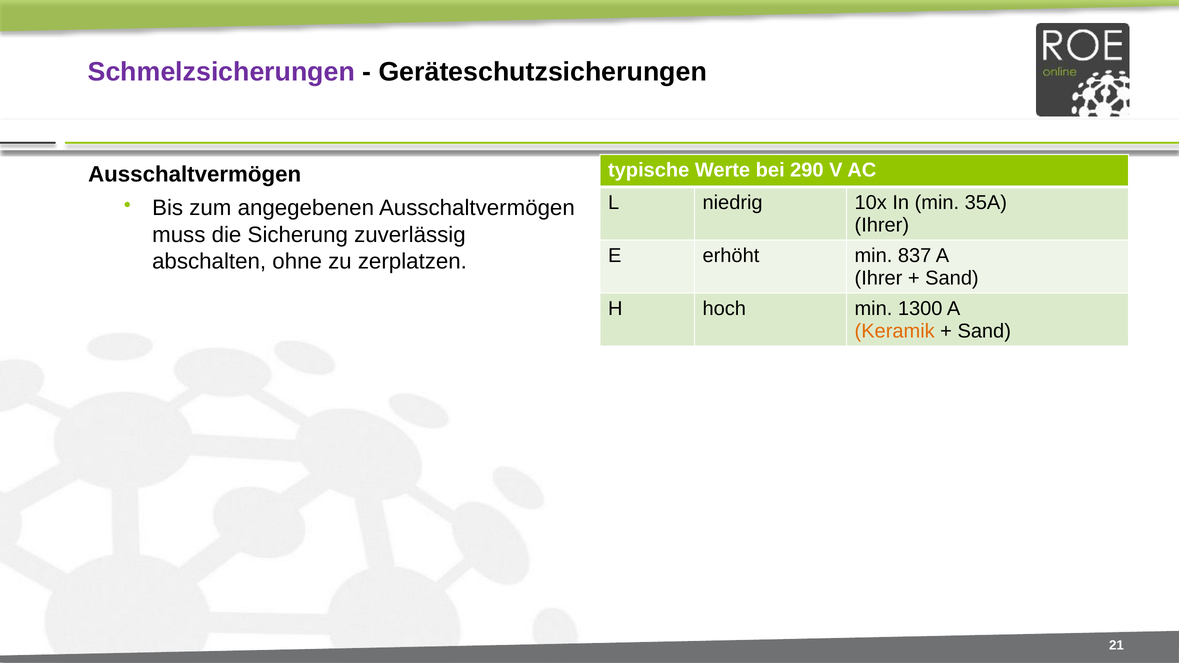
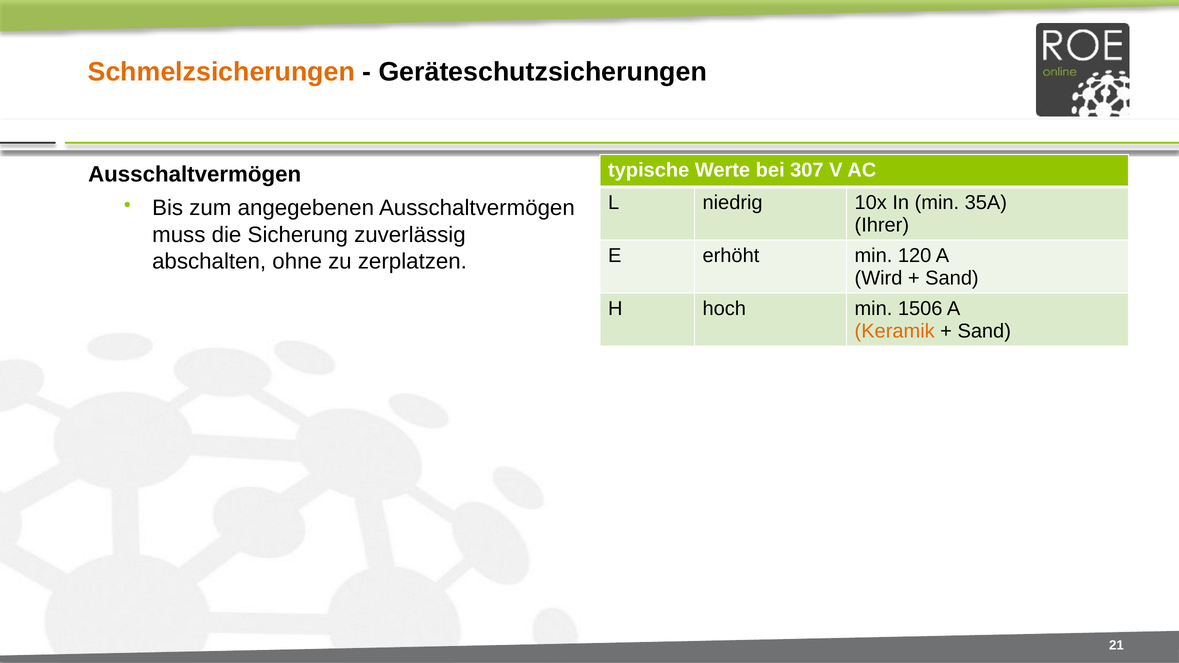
Schmelzsicherungen colour: purple -> orange
290: 290 -> 307
837: 837 -> 120
Ihrer at (879, 278): Ihrer -> Wird
1300: 1300 -> 1506
